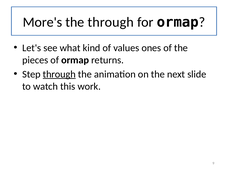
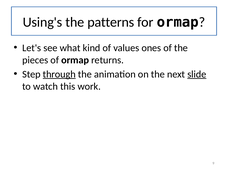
More's: More's -> Using's
the through: through -> patterns
slide underline: none -> present
